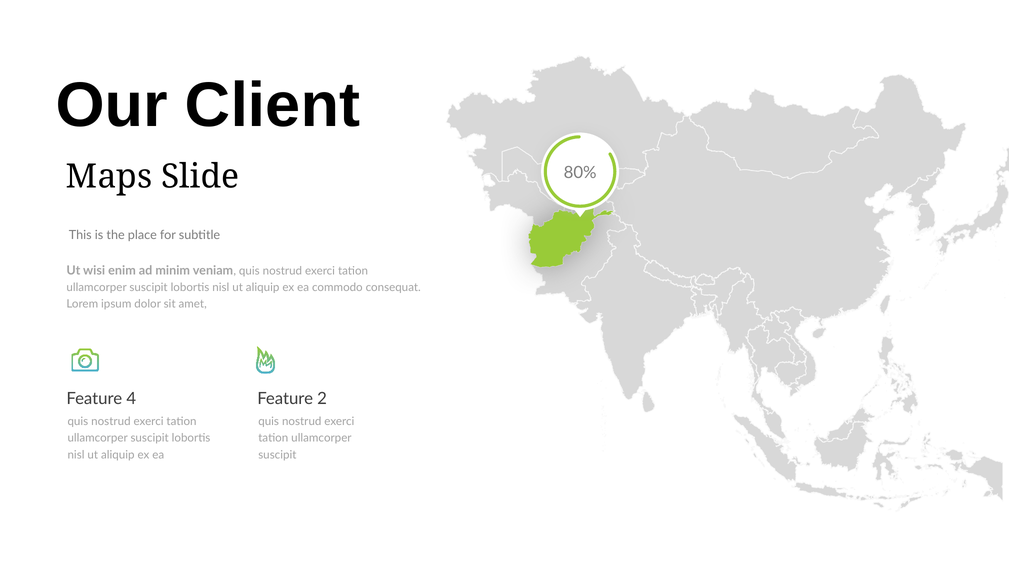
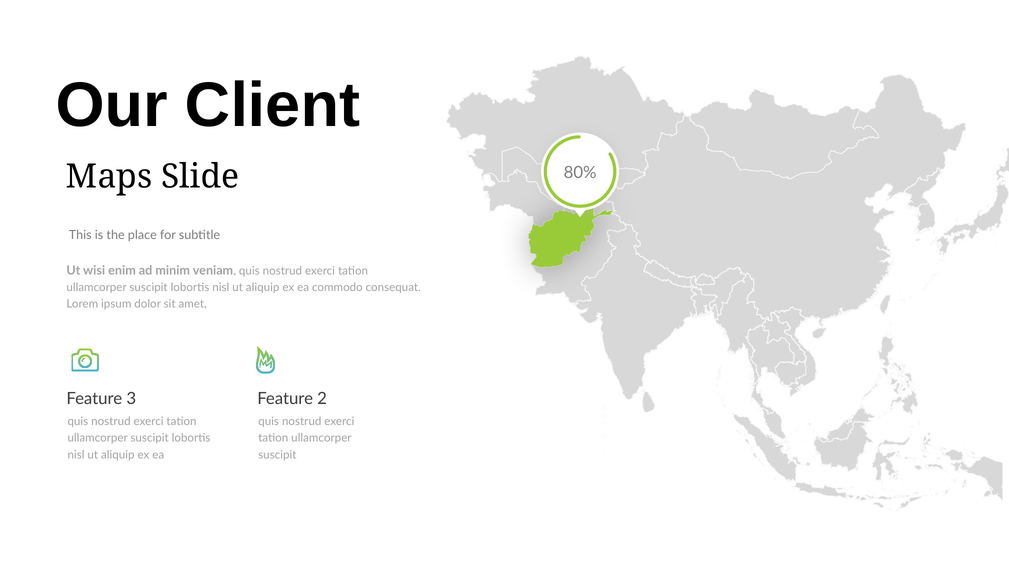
4: 4 -> 3
